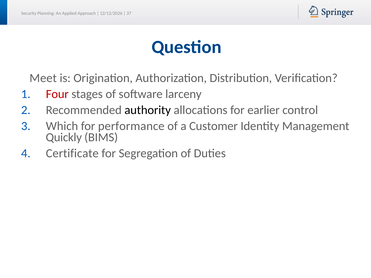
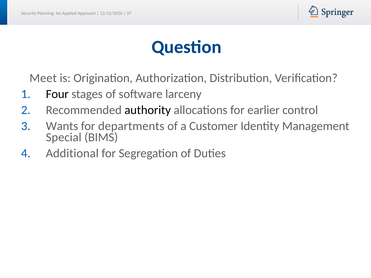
Four colour: red -> black
Which: Which -> Wants
performance: performance -> departments
Quickly: Quickly -> Special
Certificate: Certificate -> Additional
